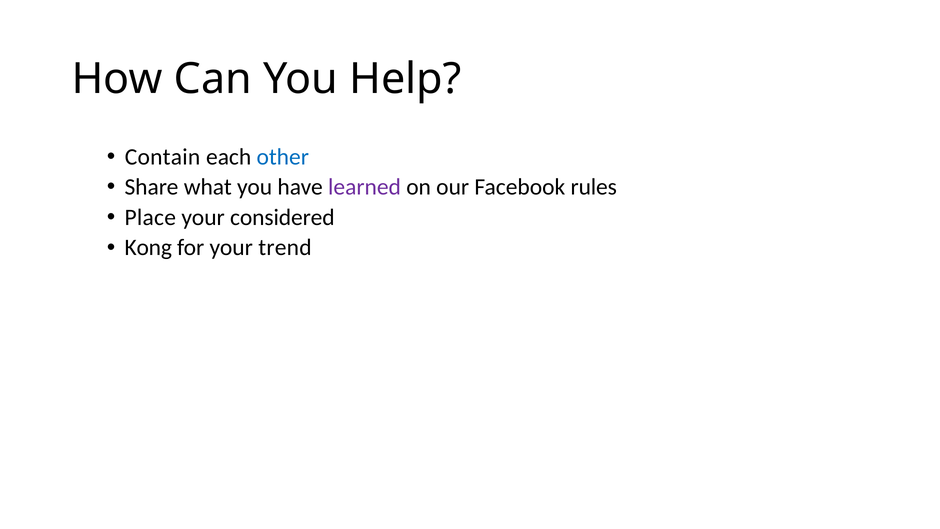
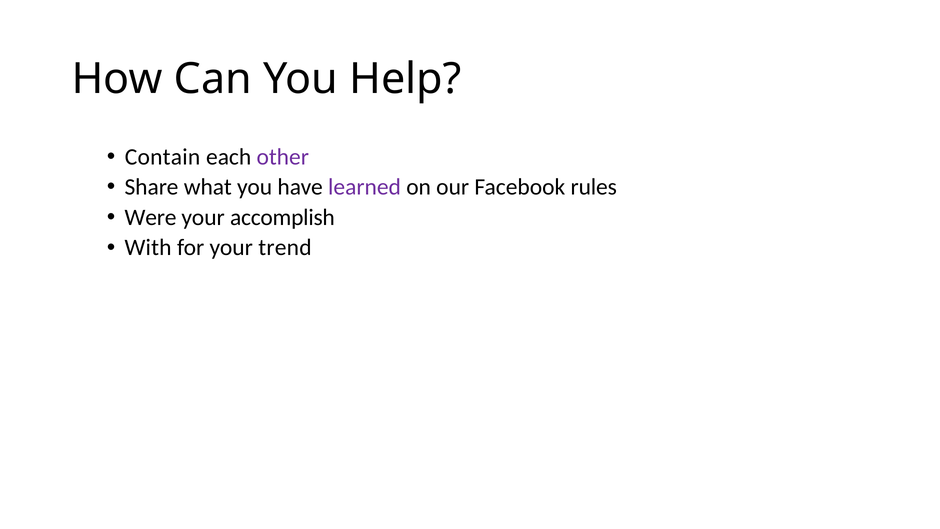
other colour: blue -> purple
Place: Place -> Were
considered: considered -> accomplish
Kong: Kong -> With
